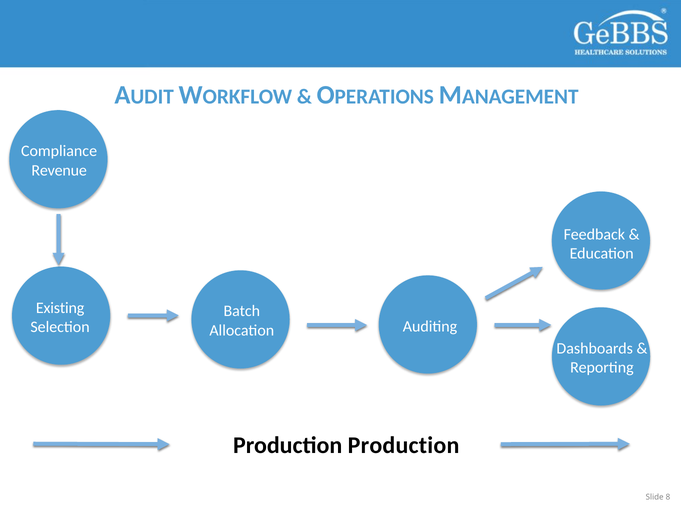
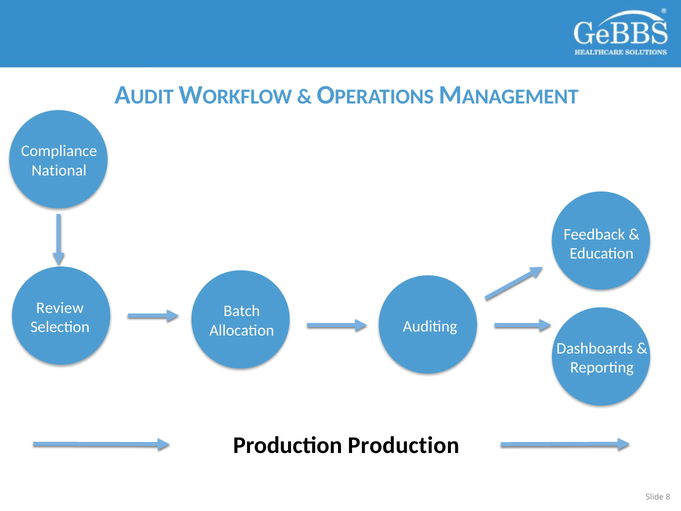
Revenue: Revenue -> National
Existing: Existing -> Review
